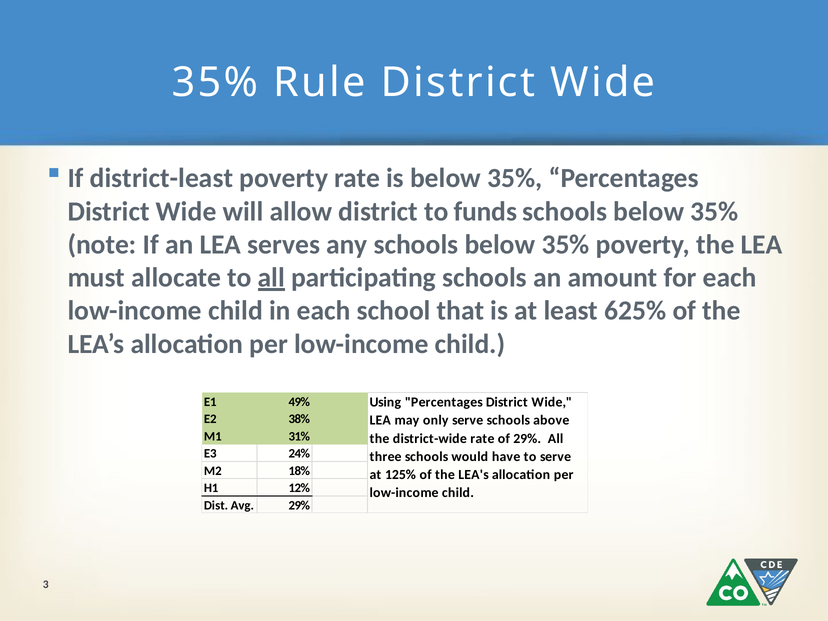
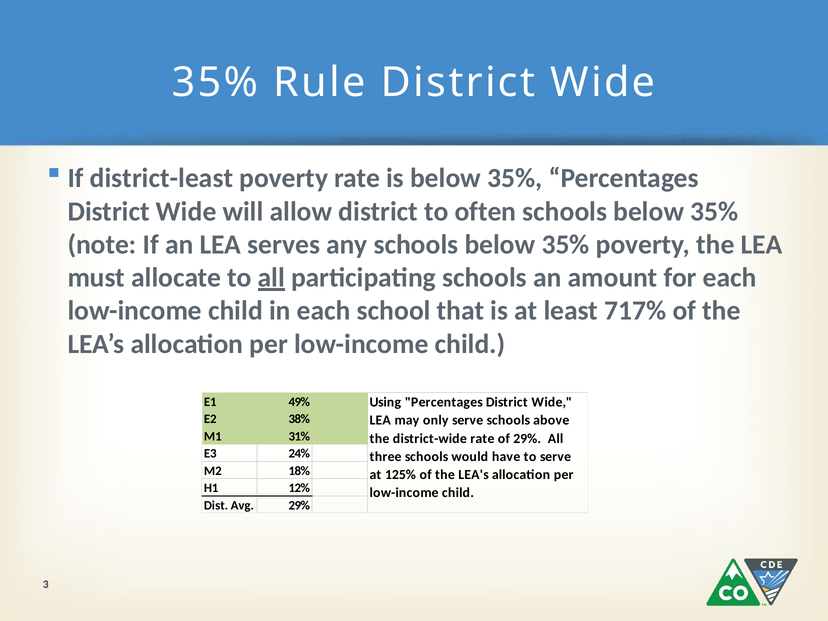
funds: funds -> often
625%: 625% -> 717%
